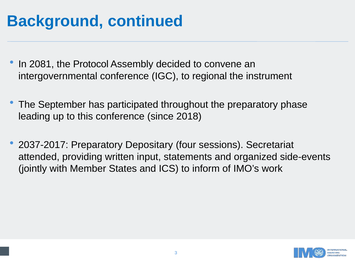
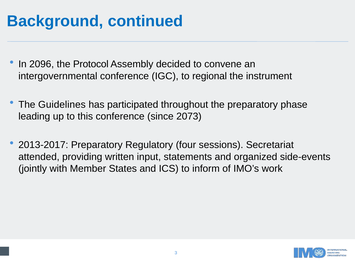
2081: 2081 -> 2096
September: September -> Guidelines
2018: 2018 -> 2073
2037-2017: 2037-2017 -> 2013-2017
Depositary: Depositary -> Regulatory
